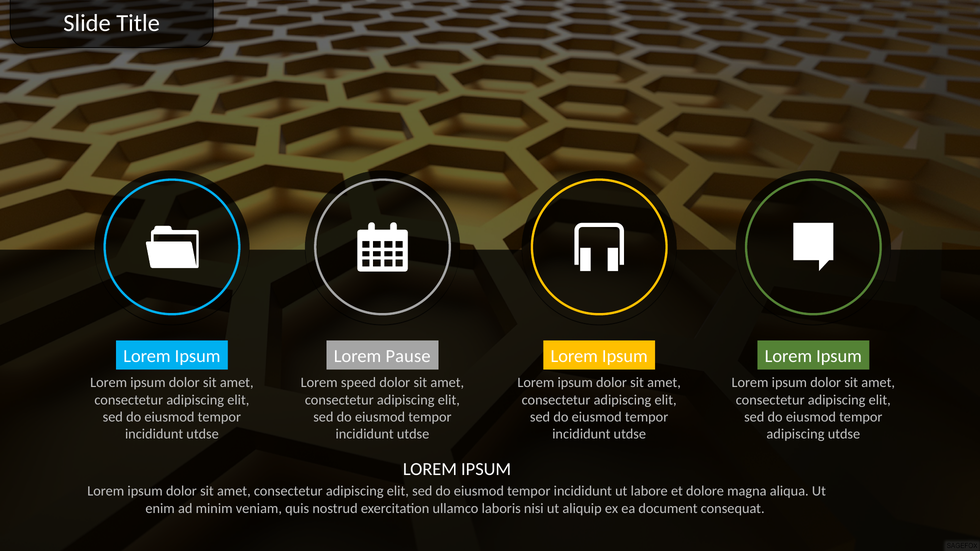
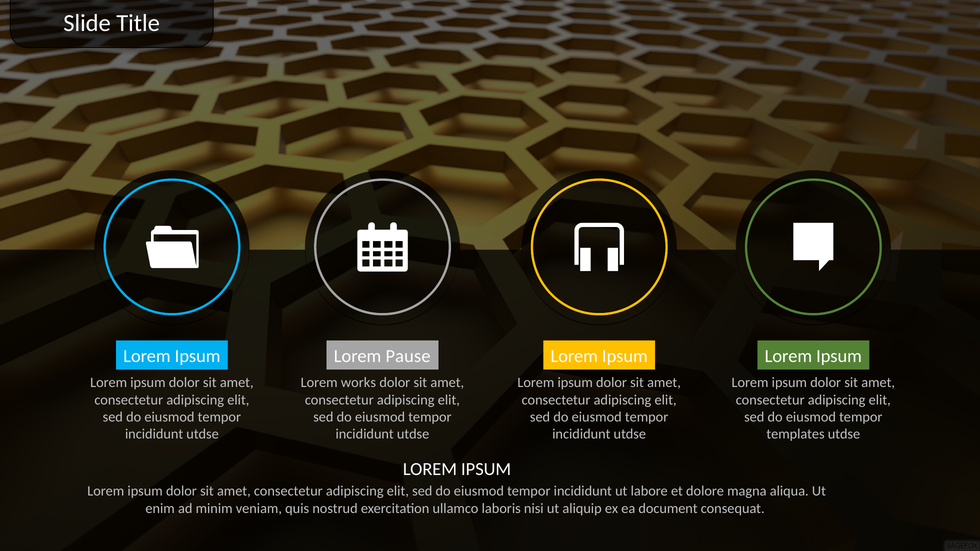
speed: speed -> works
adipiscing at (795, 434): adipiscing -> templates
